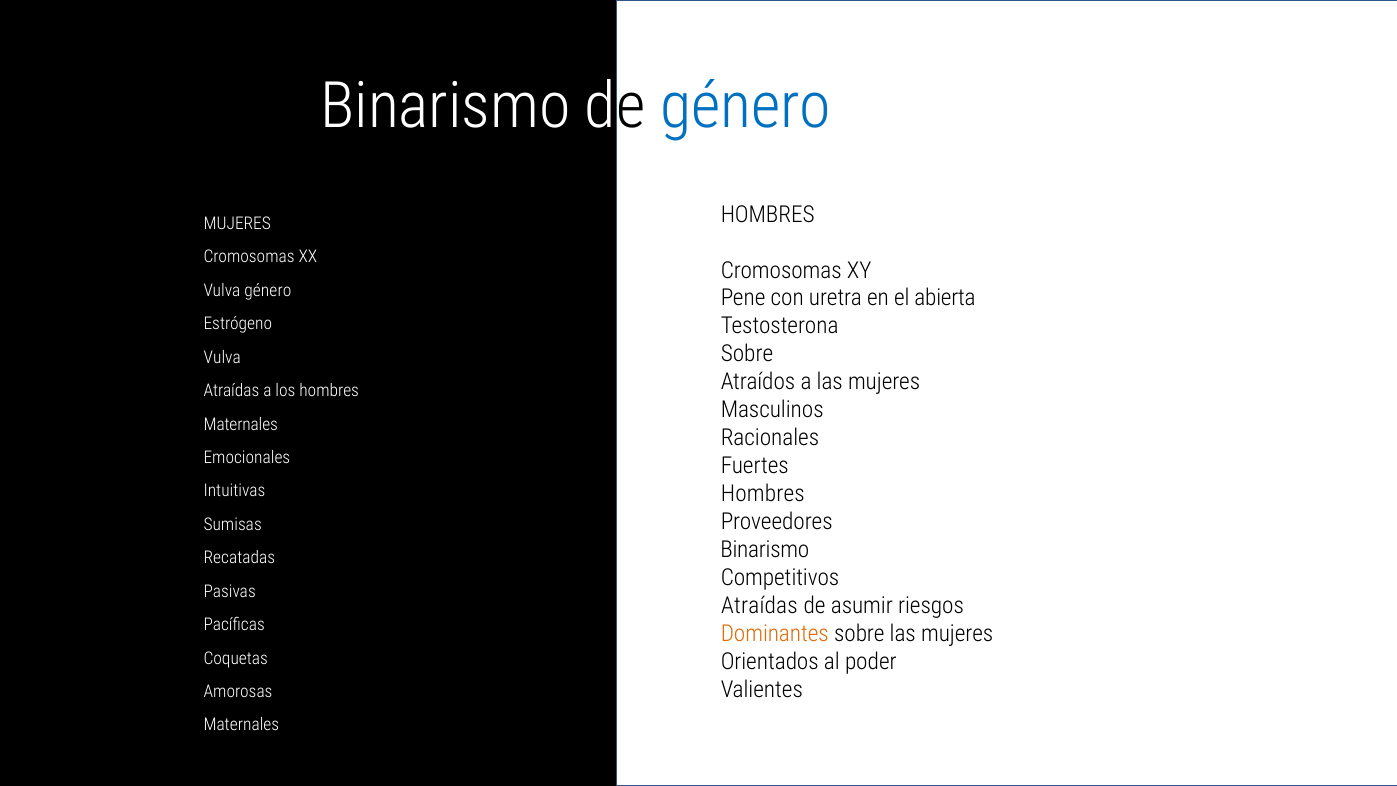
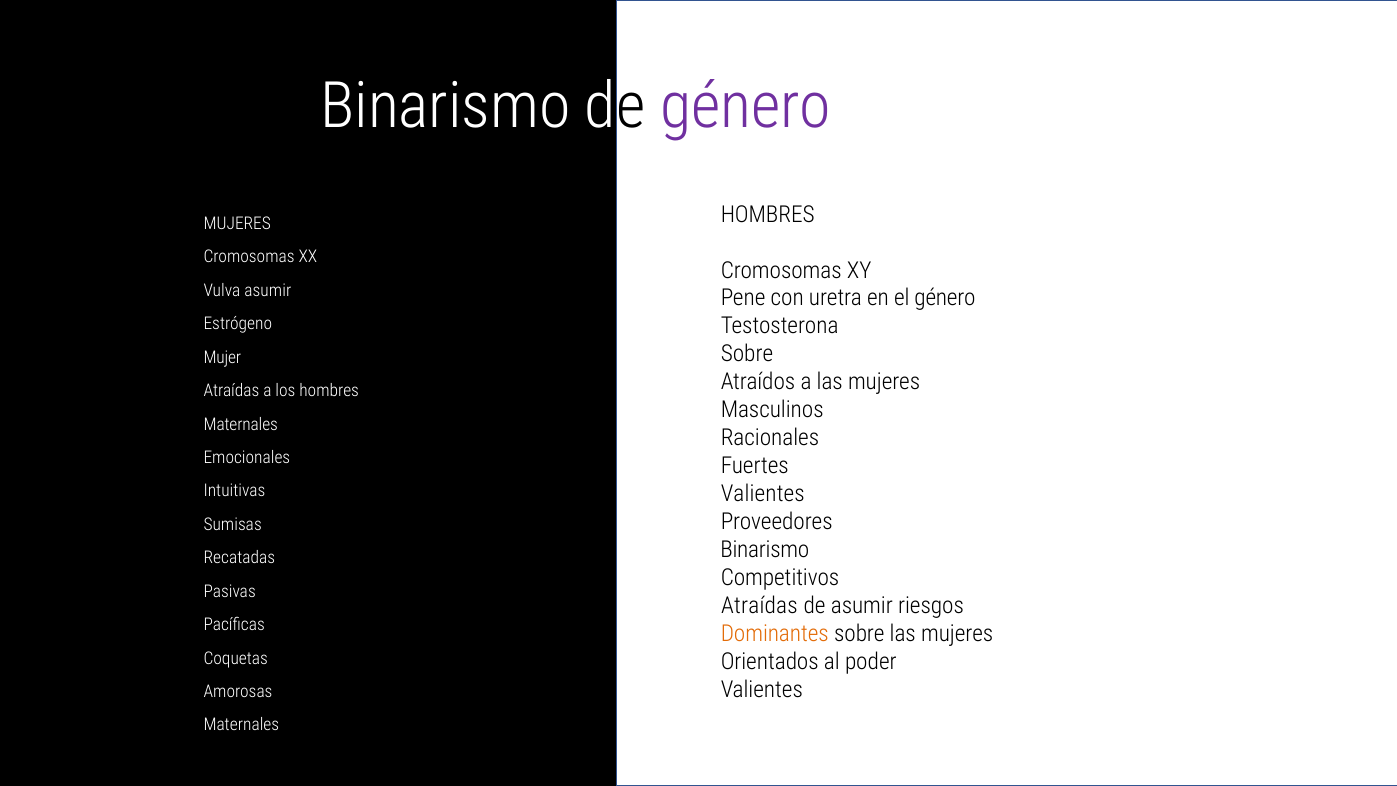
género at (746, 106) colour: blue -> purple
Vulva género: género -> asumir
el abierta: abierta -> género
Vulva at (222, 357): Vulva -> Mujer
Hombres at (763, 494): Hombres -> Valientes
